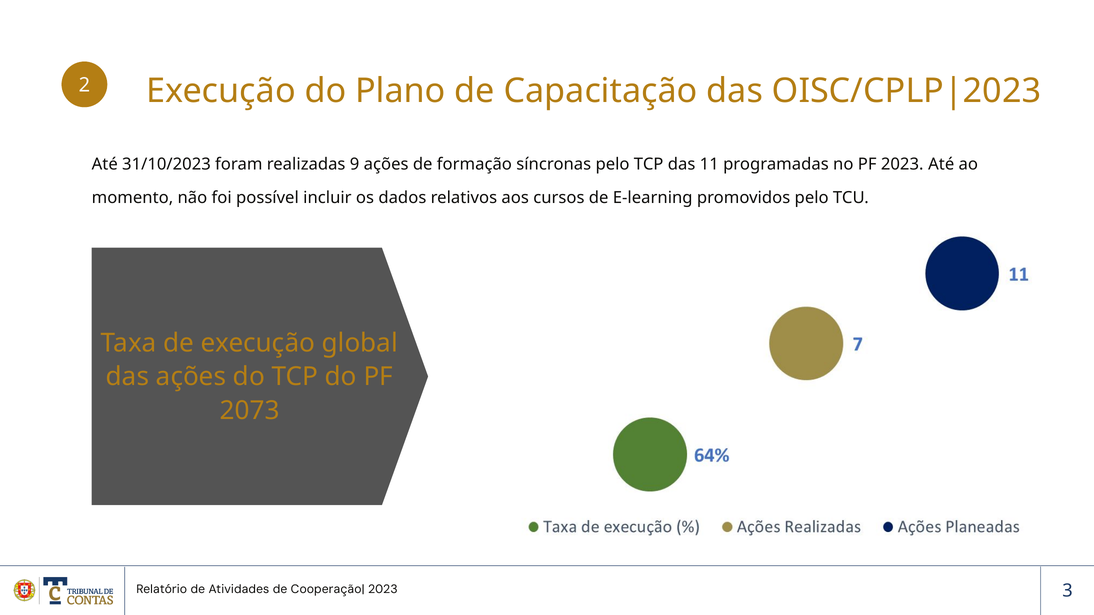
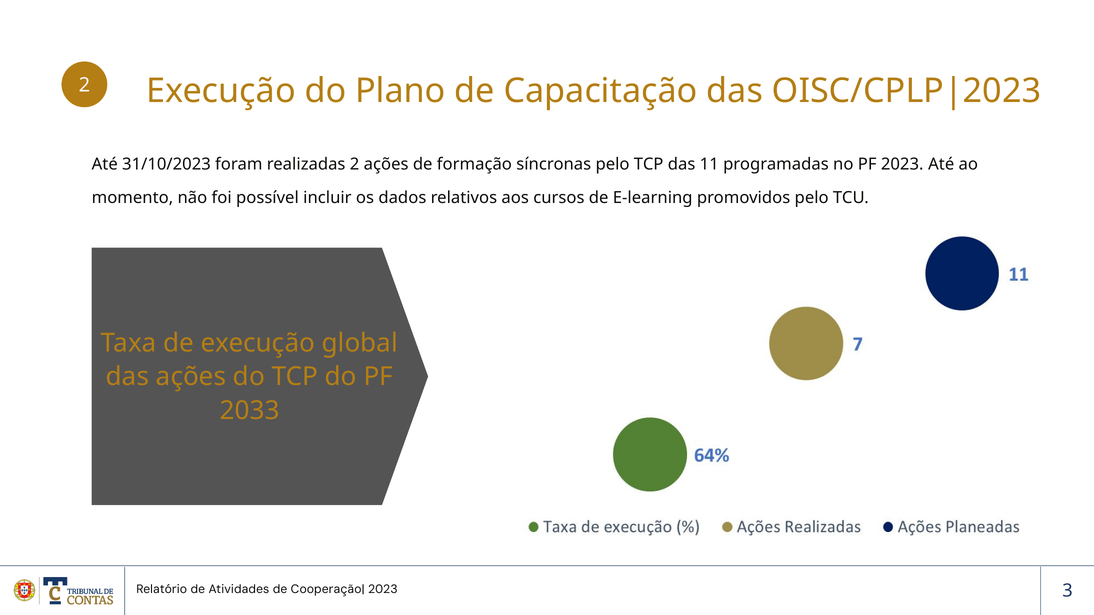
realizadas 9: 9 -> 2
2073: 2073 -> 2033
